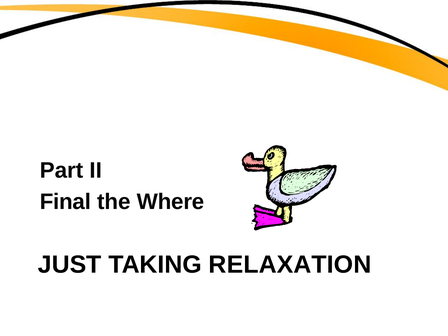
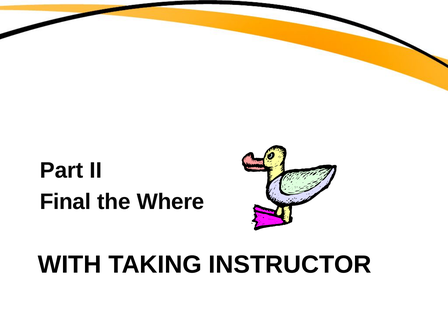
JUST: JUST -> WITH
RELAXATION: RELAXATION -> INSTRUCTOR
